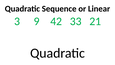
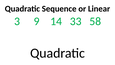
42: 42 -> 14
21: 21 -> 58
